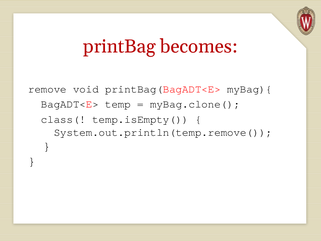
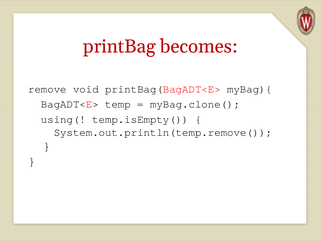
class(: class( -> using(
